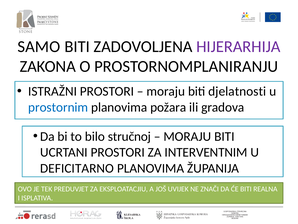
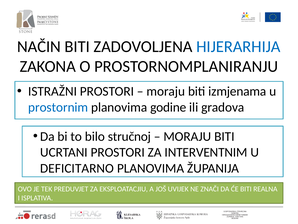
SAMO: SAMO -> NAČIN
HIJERARHIJA colour: purple -> blue
djelatnosti: djelatnosti -> izmjenama
požara: požara -> godine
